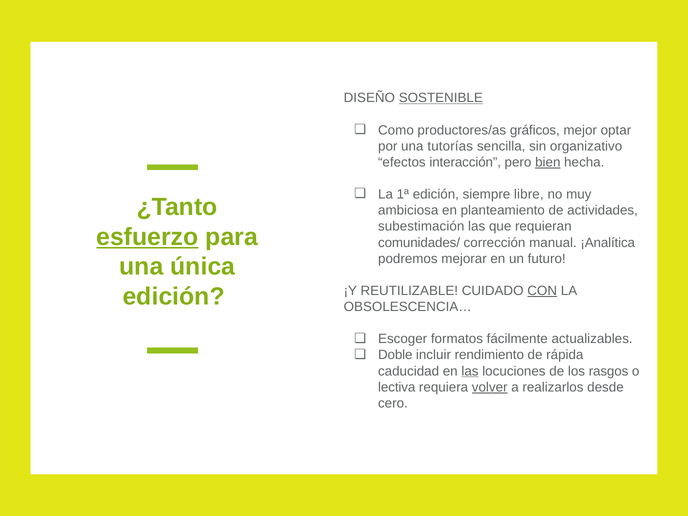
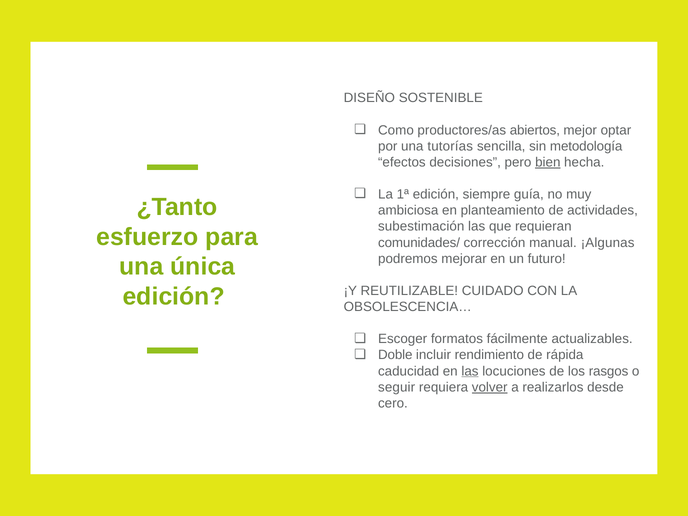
SOSTENIBLE underline: present -> none
gráficos: gráficos -> abiertos
organizativo: organizativo -> metodología
interacción: interacción -> decisiones
libre: libre -> guía
esfuerzo underline: present -> none
¡Analítica: ¡Analítica -> ¡Algunas
CON underline: present -> none
lectiva: lectiva -> seguir
